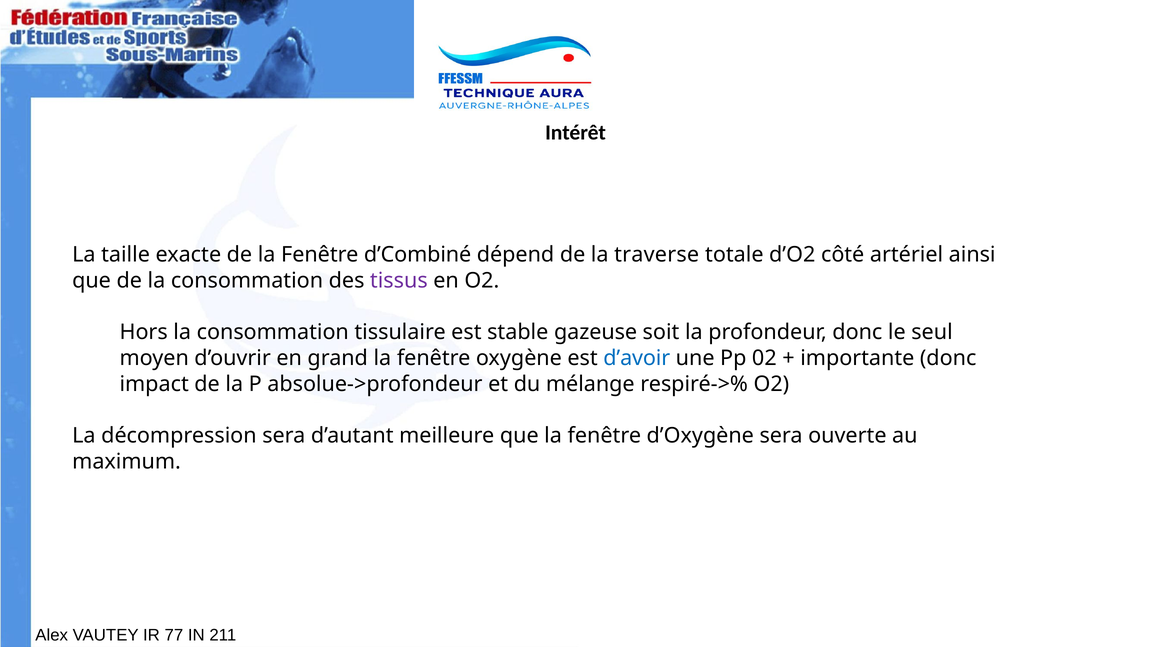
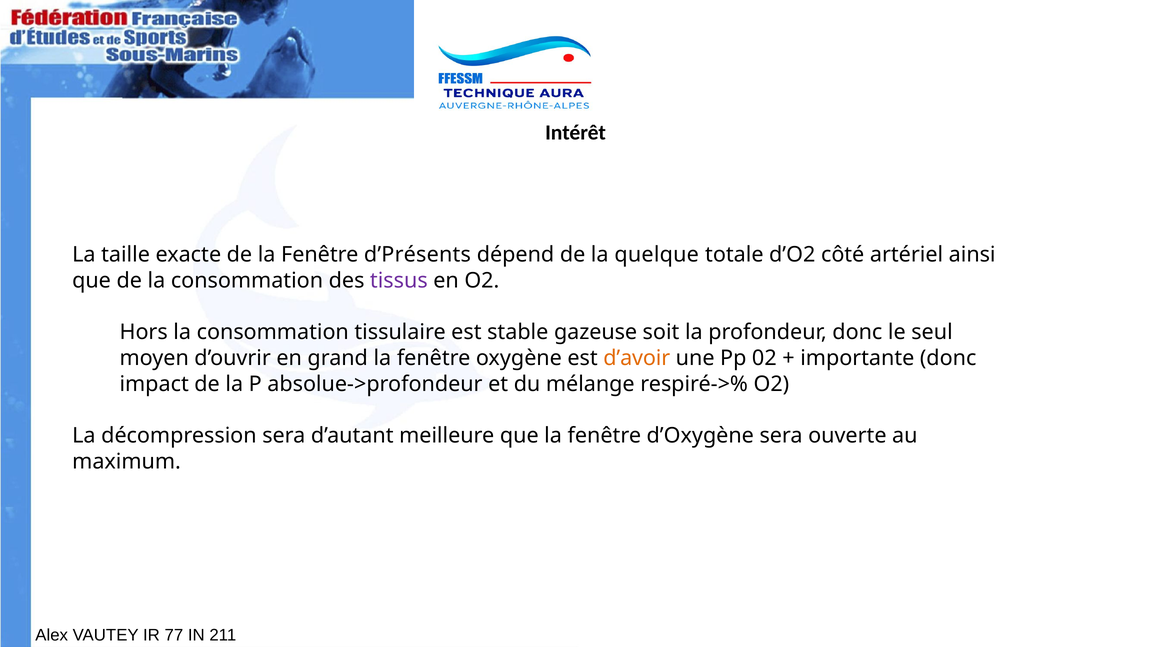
d’Combiné: d’Combiné -> d’Présents
traverse: traverse -> quelque
d’avoir colour: blue -> orange
